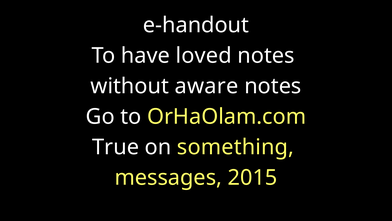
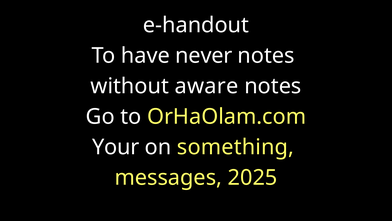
loved: loved -> never
True: True -> Your
2015: 2015 -> 2025
